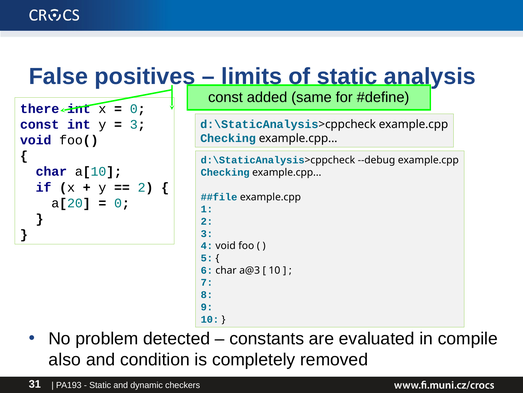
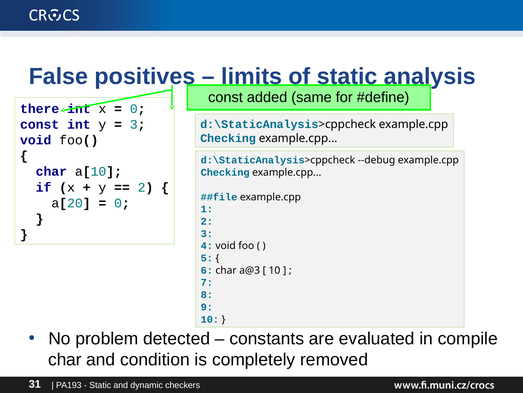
also at (65, 359): also -> char
